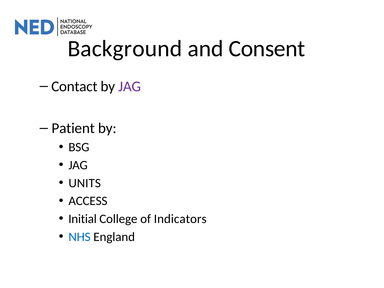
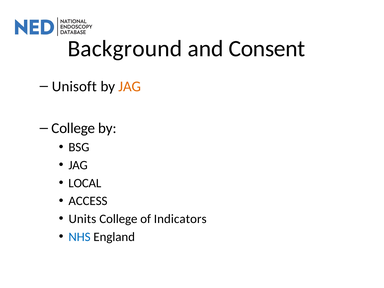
Contact: Contact -> Unisoft
JAG at (130, 86) colour: purple -> orange
Patient at (73, 128): Patient -> College
UNITS: UNITS -> LOCAL
Initial: Initial -> Units
